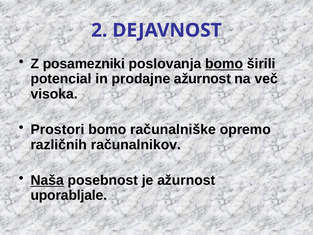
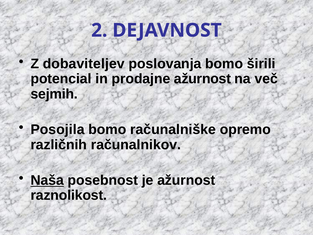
posamezniki: posamezniki -> dobaviteljev
bomo at (224, 64) underline: present -> none
visoka: visoka -> sejmih
Prostori: Prostori -> Posojila
uporabljale: uporabljale -> raznolikost
